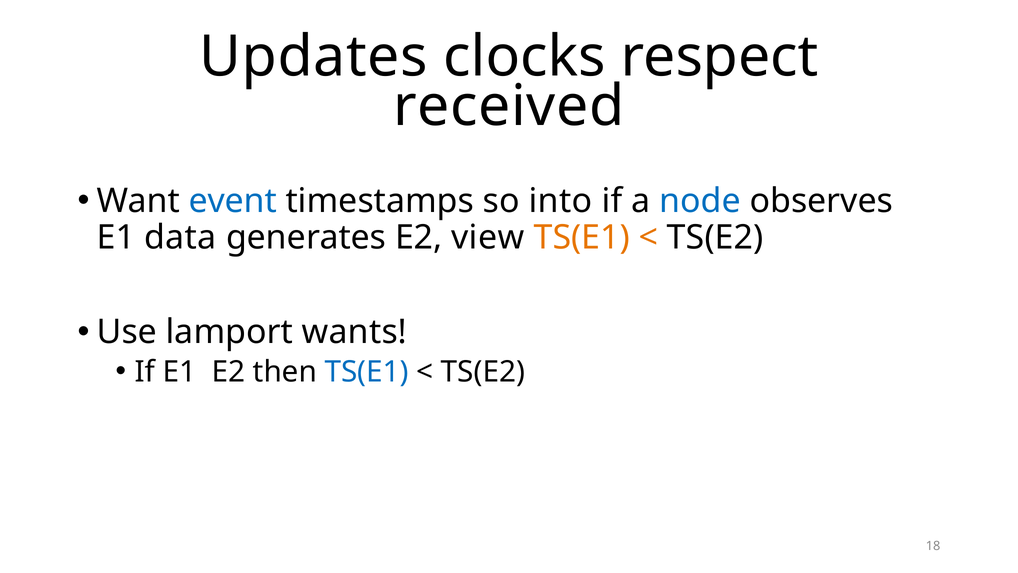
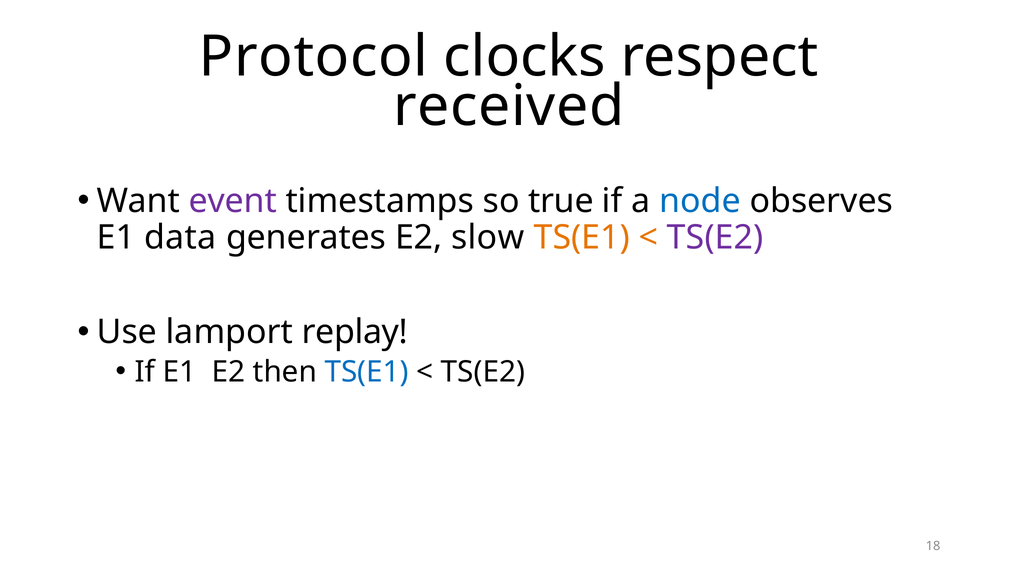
Updates: Updates -> Protocol
event colour: blue -> purple
into: into -> true
view: view -> slow
TS(E2 at (715, 237) colour: black -> purple
wants: wants -> replay
